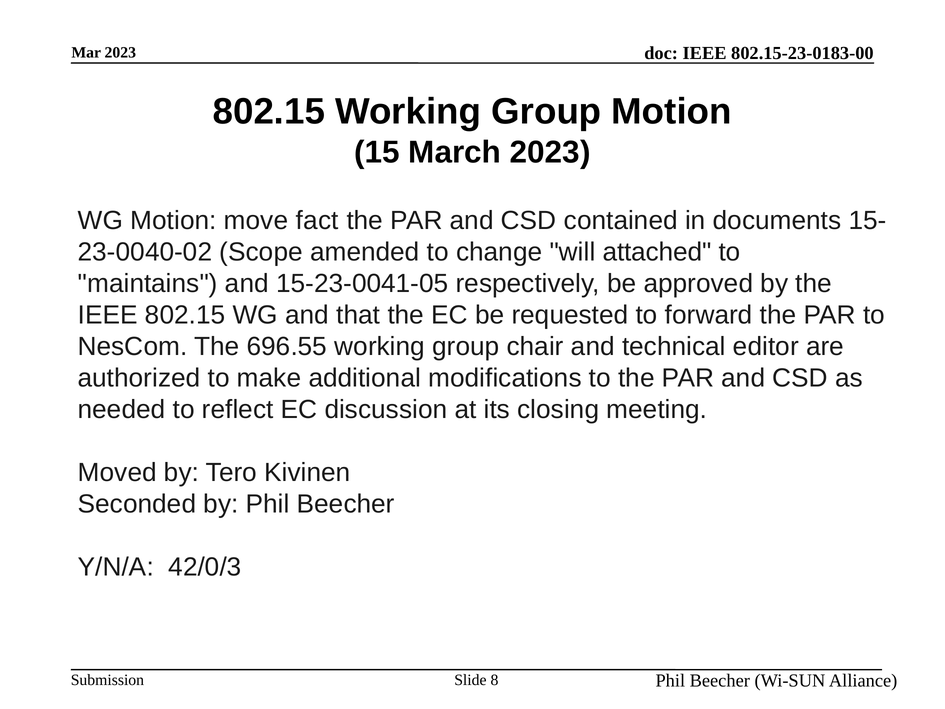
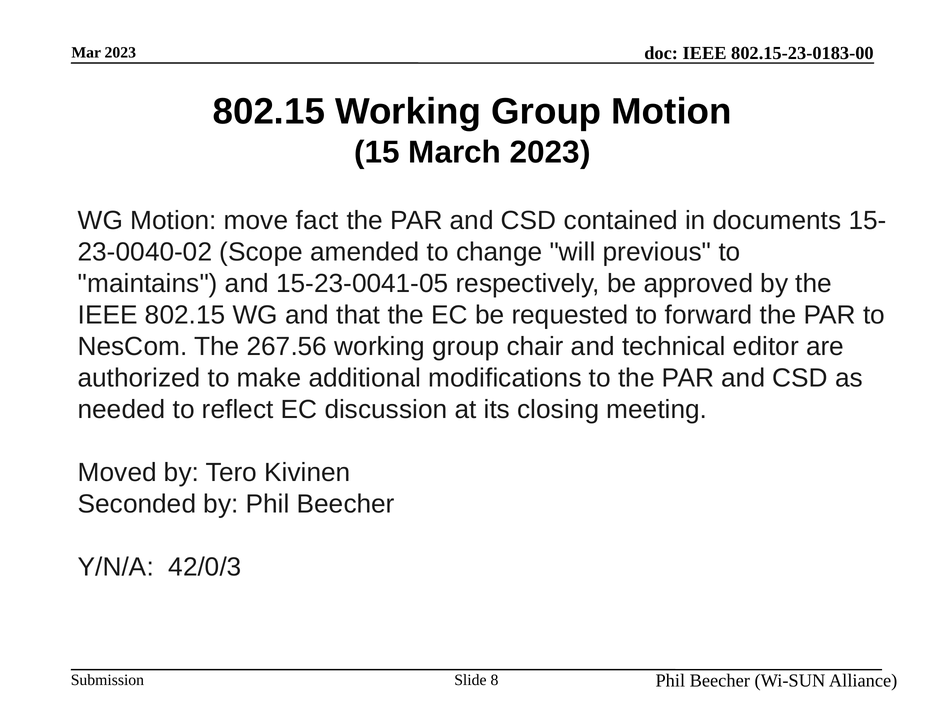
attached: attached -> previous
696.55: 696.55 -> 267.56
